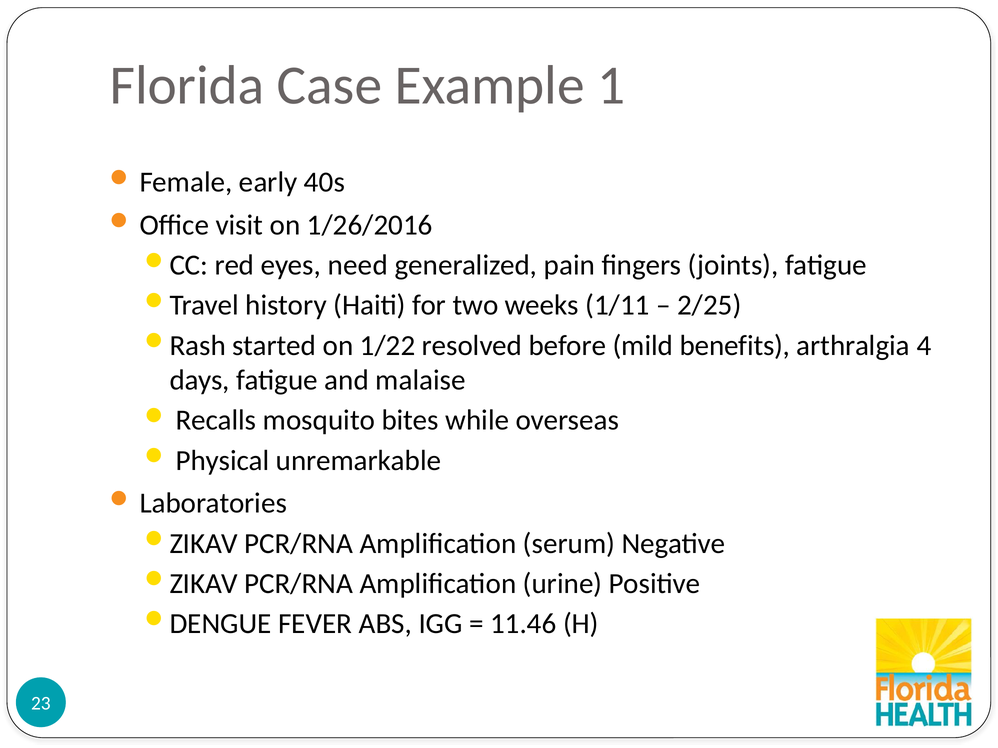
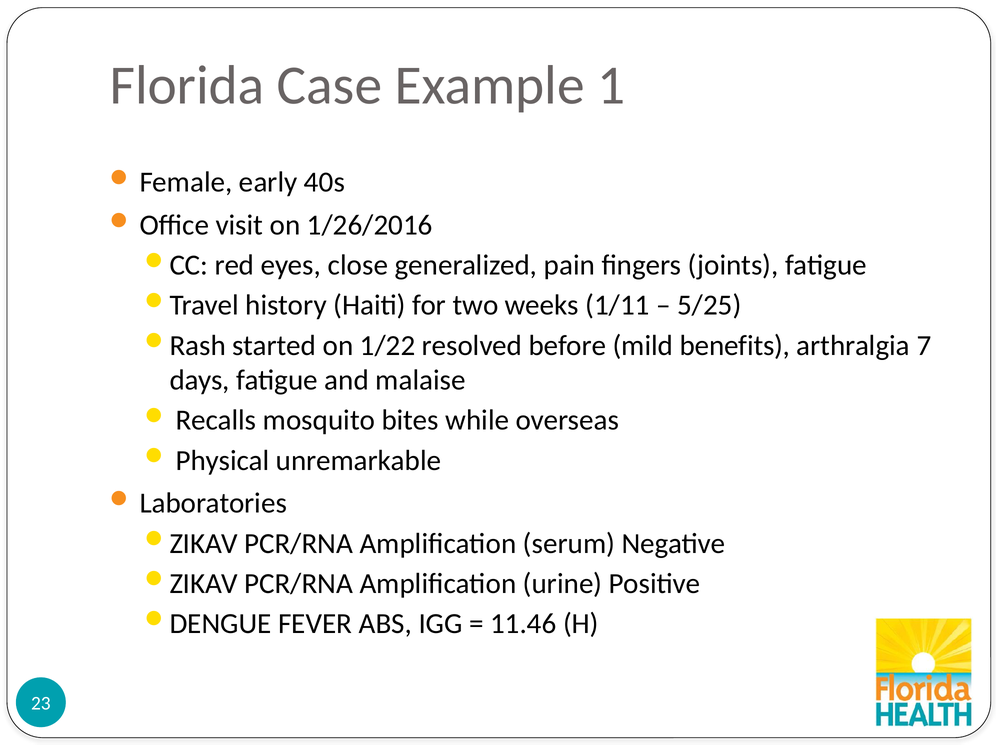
need: need -> close
2/25: 2/25 -> 5/25
4: 4 -> 7
